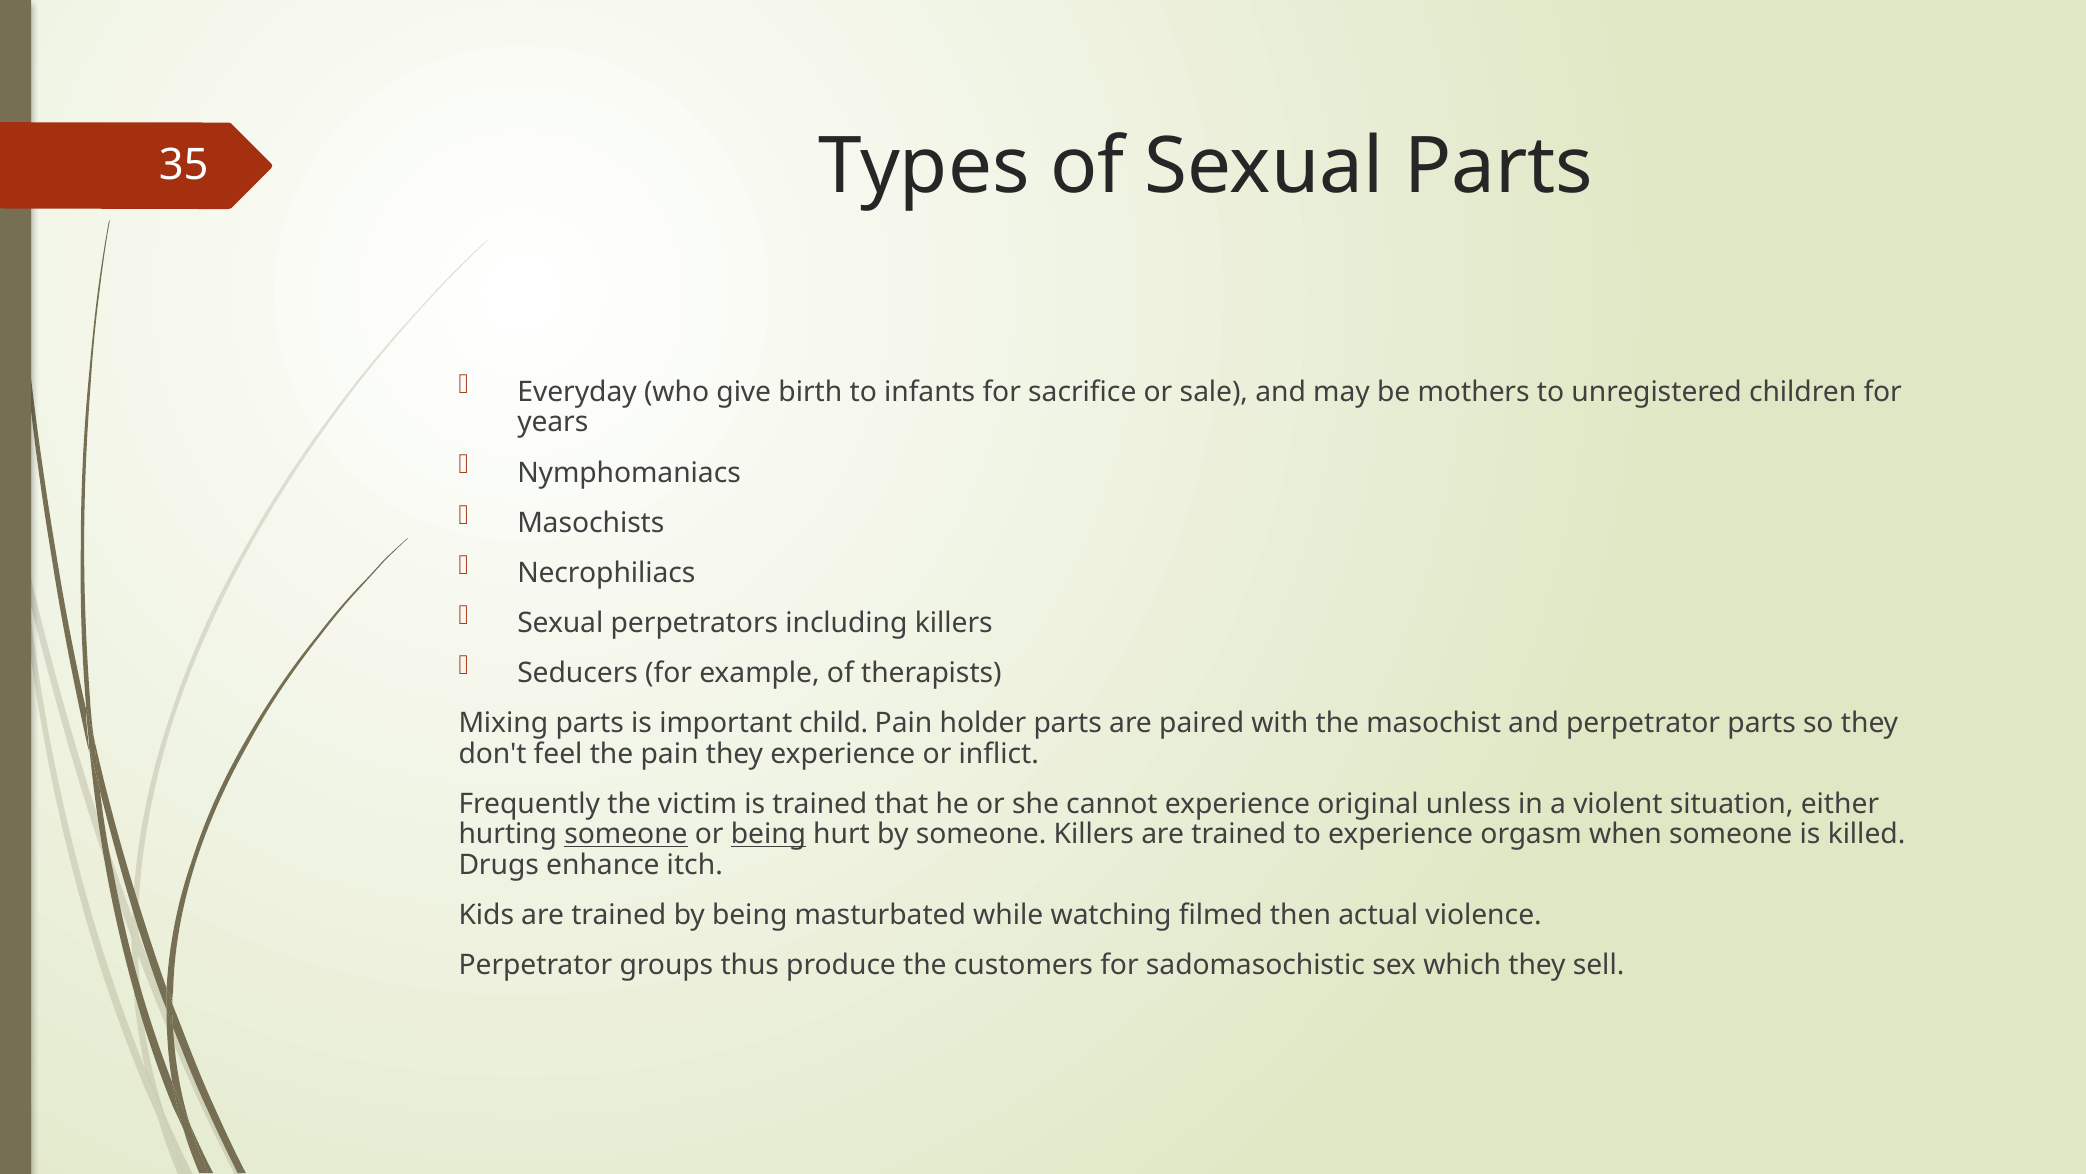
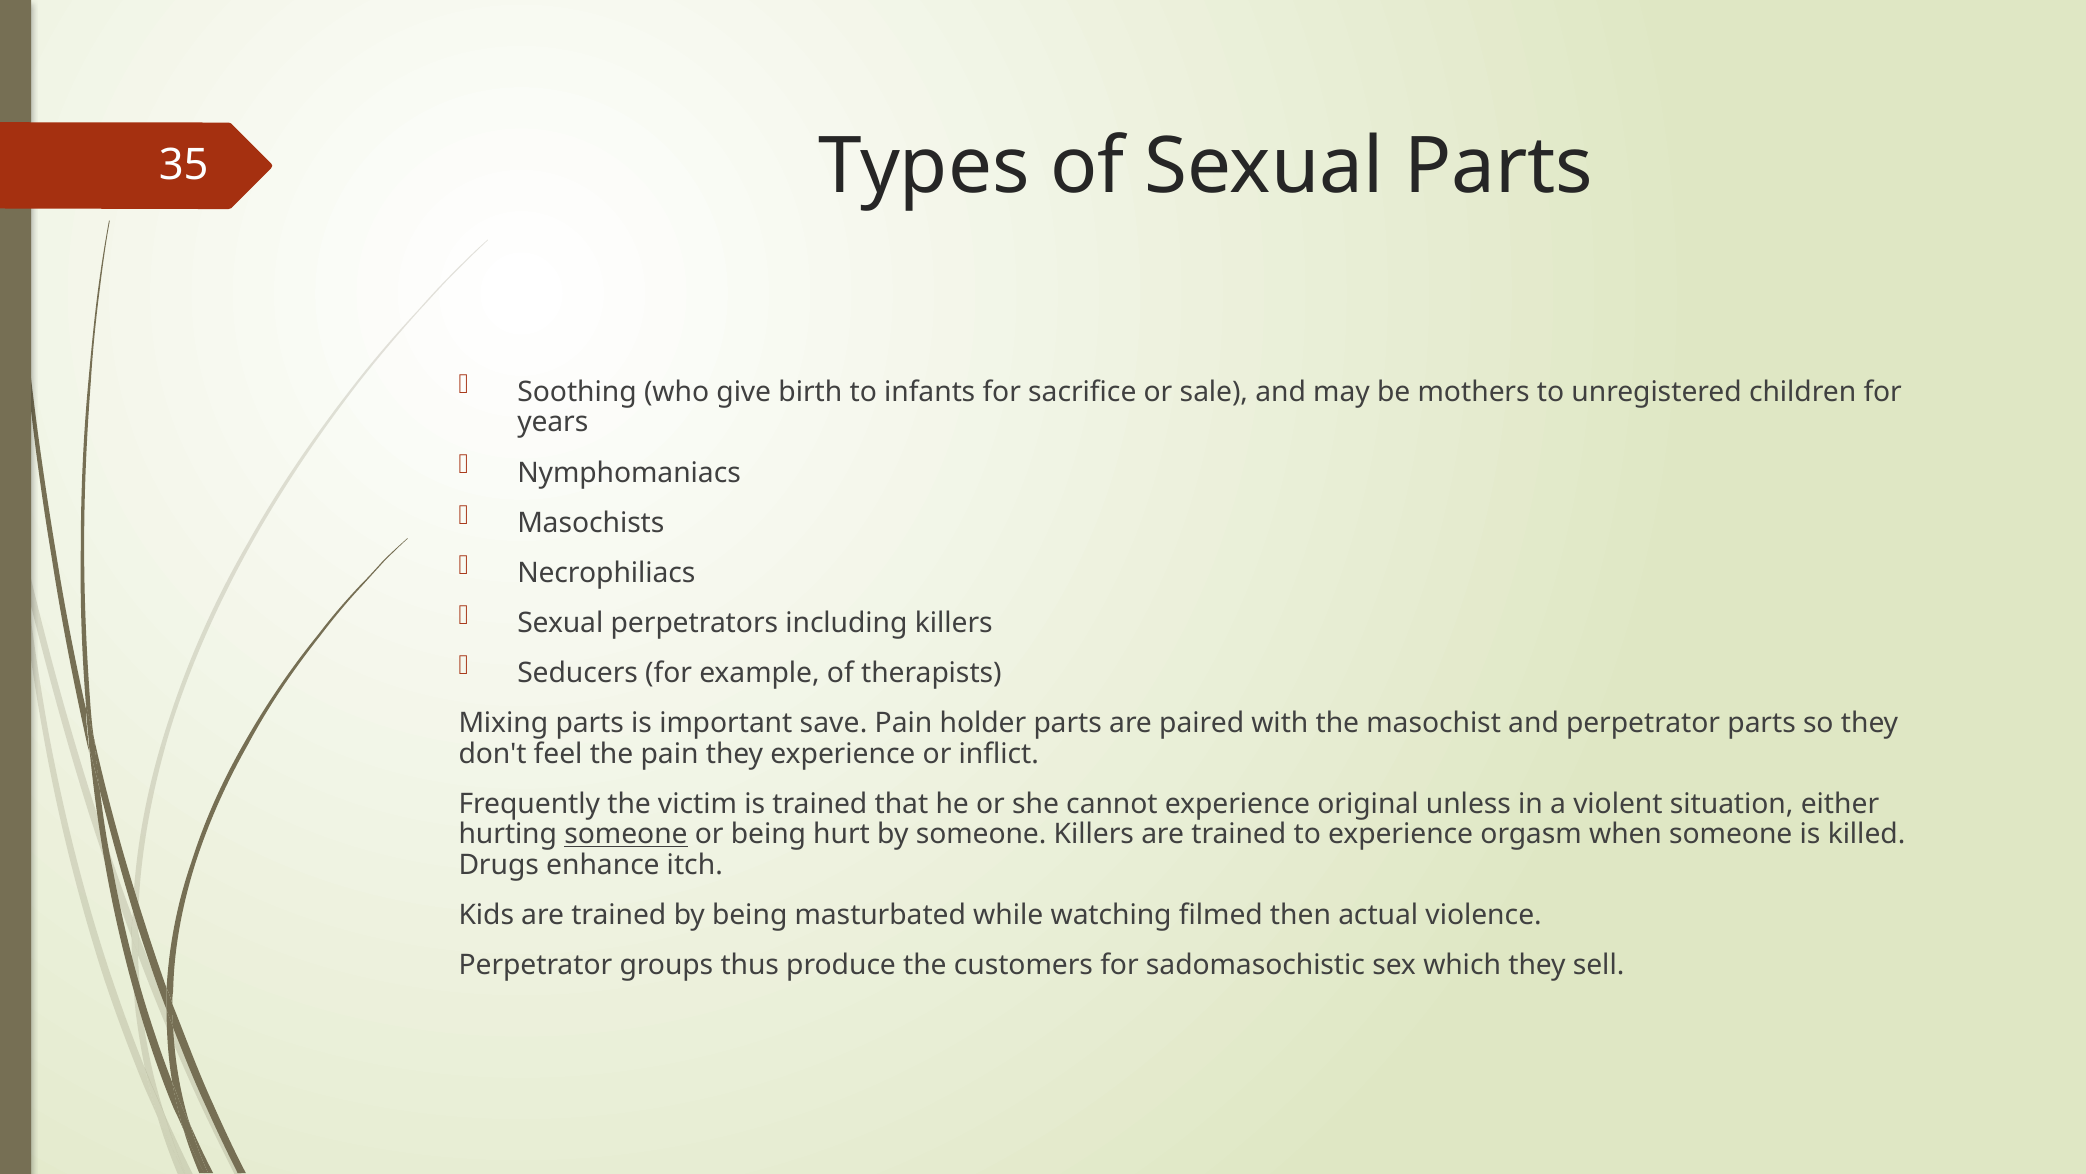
Everyday: Everyday -> Soothing
child: child -> save
being at (768, 834) underline: present -> none
